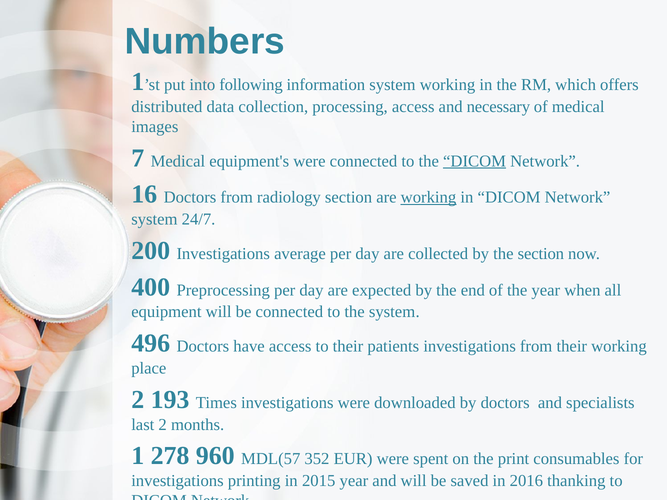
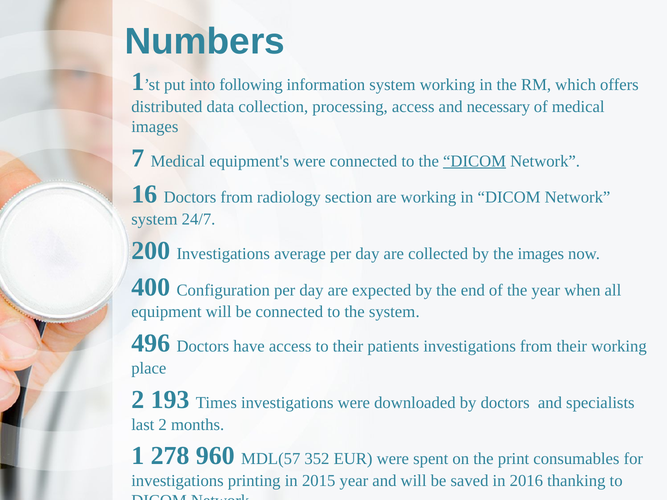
working at (429, 197) underline: present -> none
the section: section -> images
Preprocessing: Preprocessing -> Configuration
